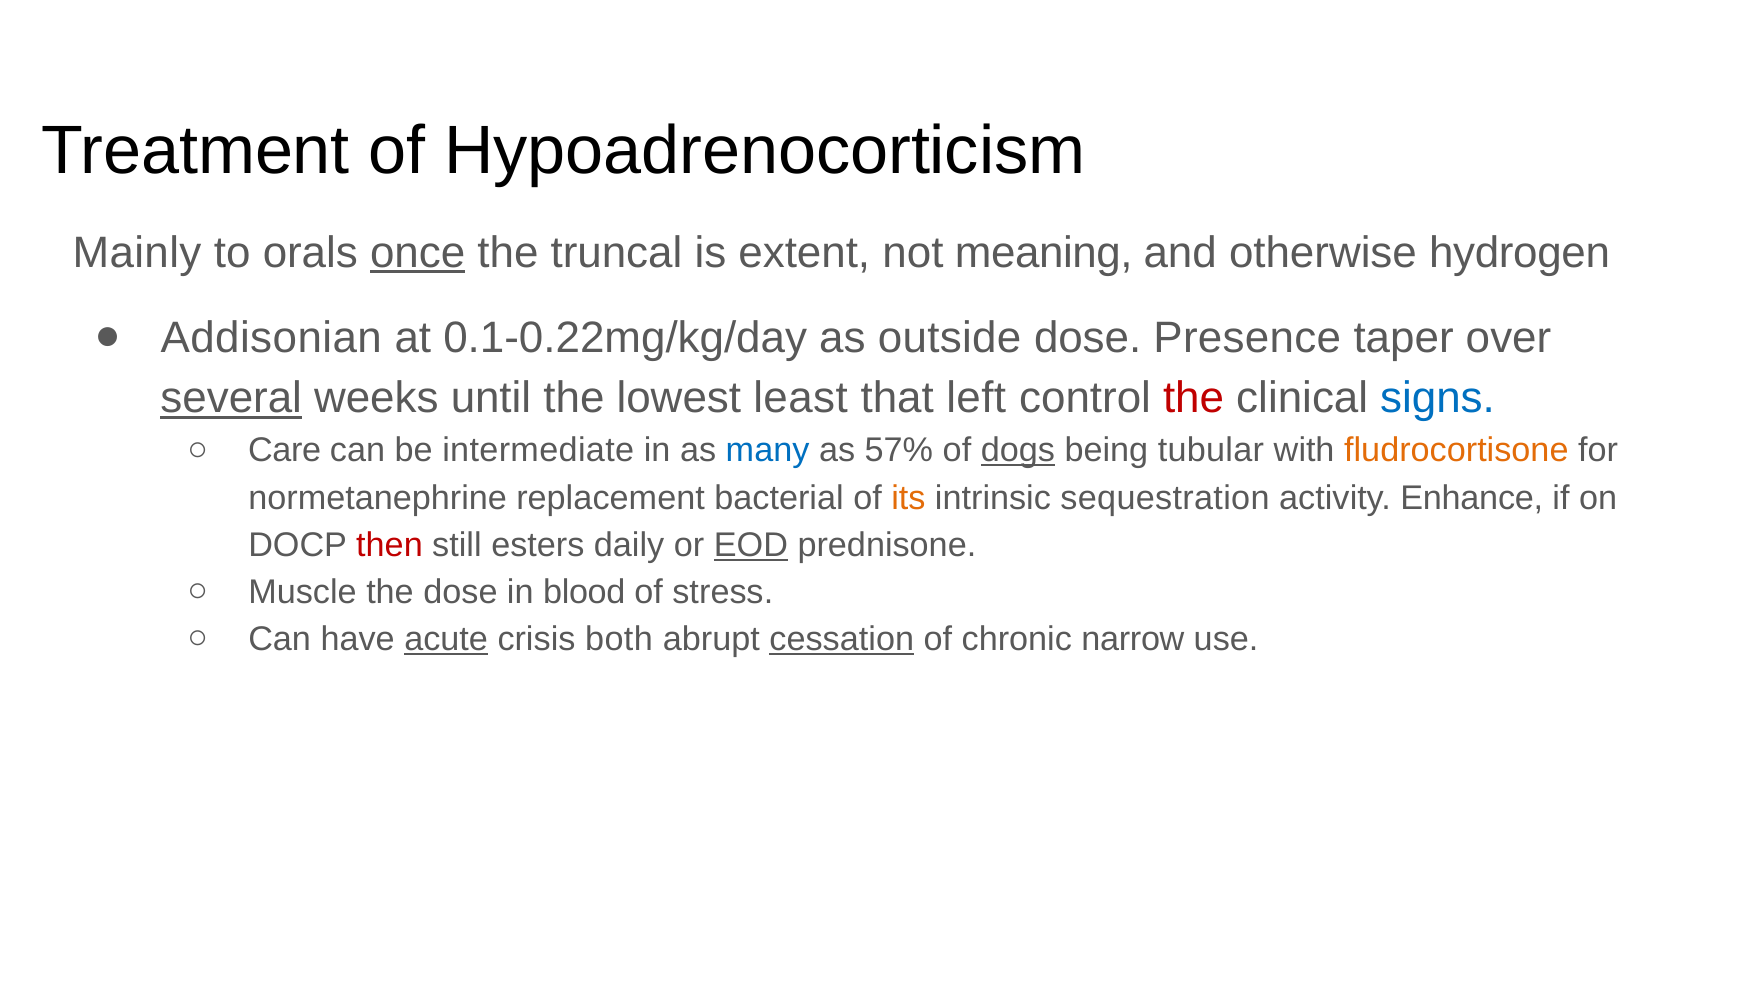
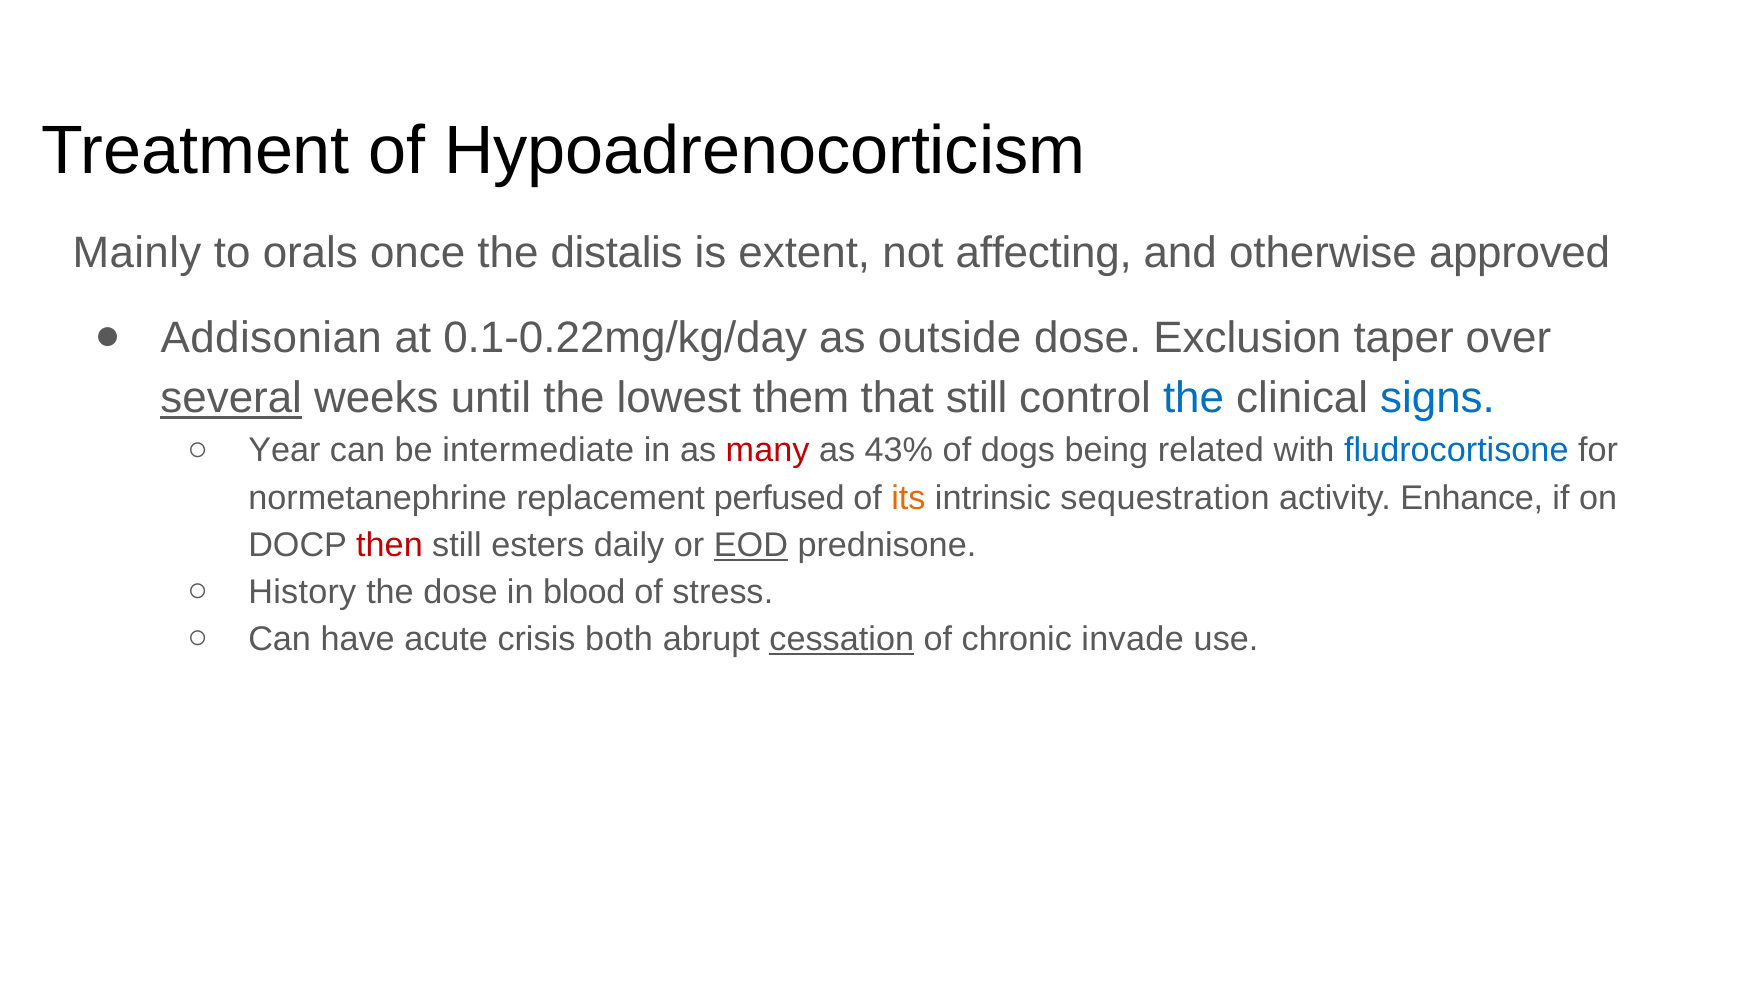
once underline: present -> none
truncal: truncal -> distalis
meaning: meaning -> affecting
hydrogen: hydrogen -> approved
Presence: Presence -> Exclusion
least: least -> them
that left: left -> still
the at (1194, 398) colour: red -> blue
Care: Care -> Year
many colour: blue -> red
57%: 57% -> 43%
dogs underline: present -> none
tubular: tubular -> related
fludrocortisone colour: orange -> blue
bacterial: bacterial -> perfused
Muscle: Muscle -> History
acute underline: present -> none
narrow: narrow -> invade
